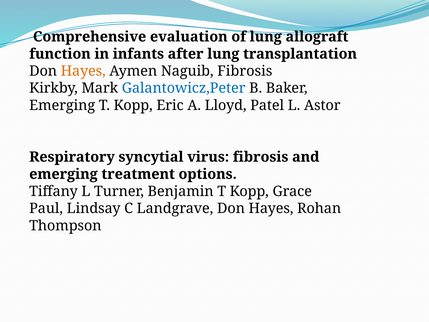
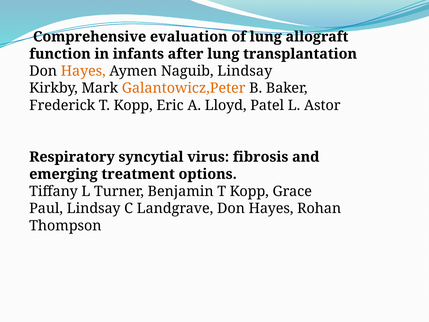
Naguib Fibrosis: Fibrosis -> Lindsay
Galantowicz,Peter colour: blue -> orange
Emerging at (62, 105): Emerging -> Frederick
